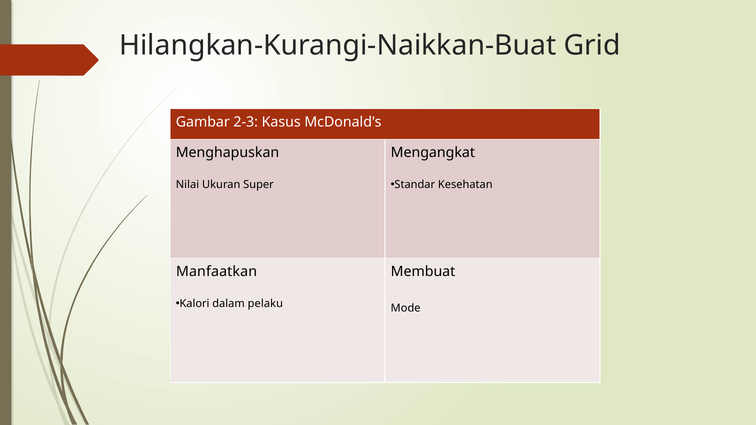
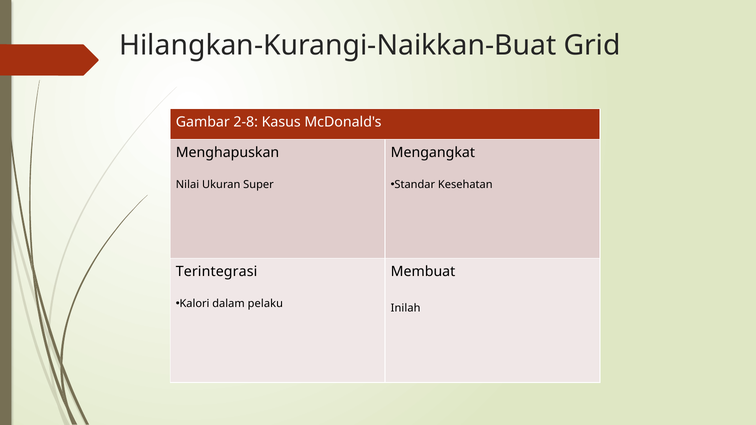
2-3: 2-3 -> 2-8
Manfaatkan: Manfaatkan -> Terintegrasi
Mode: Mode -> Inilah
